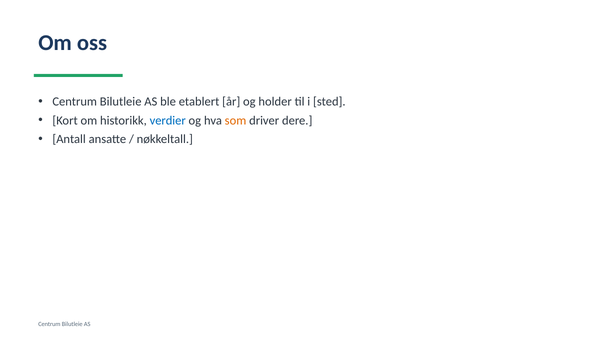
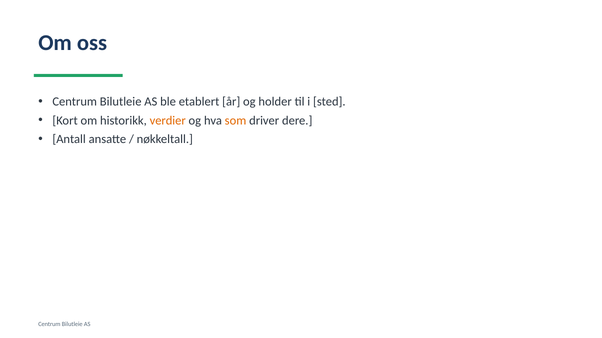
verdier colour: blue -> orange
